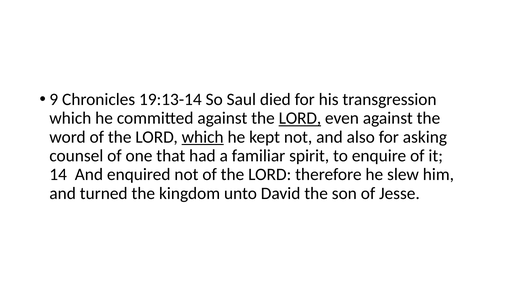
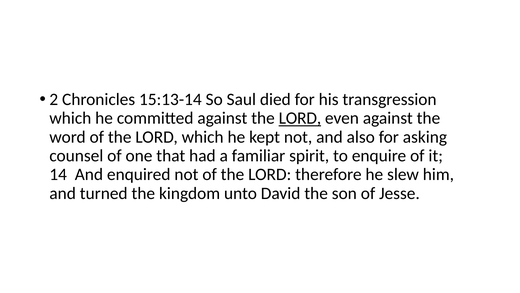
9: 9 -> 2
19:13-14: 19:13-14 -> 15:13-14
which at (203, 137) underline: present -> none
